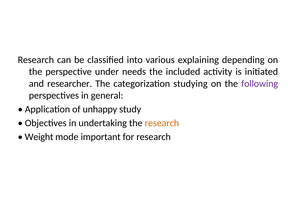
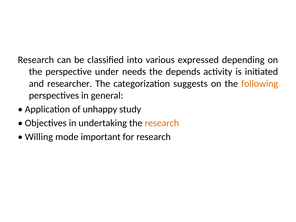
explaining: explaining -> expressed
included: included -> depends
studying: studying -> suggests
following colour: purple -> orange
Weight: Weight -> Willing
